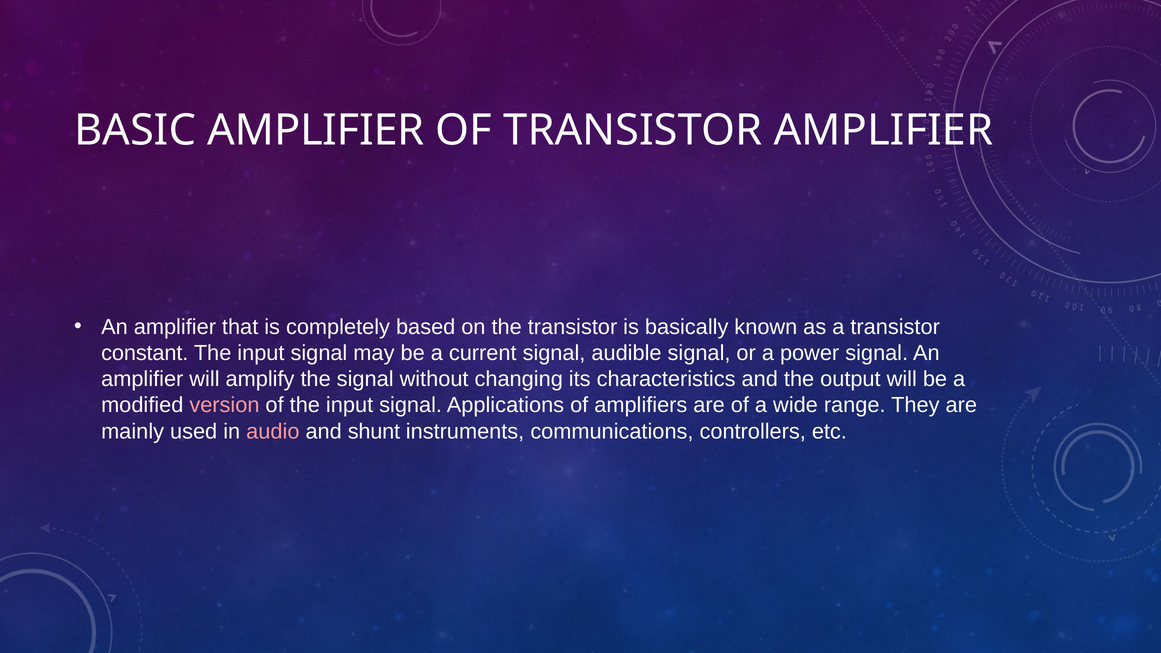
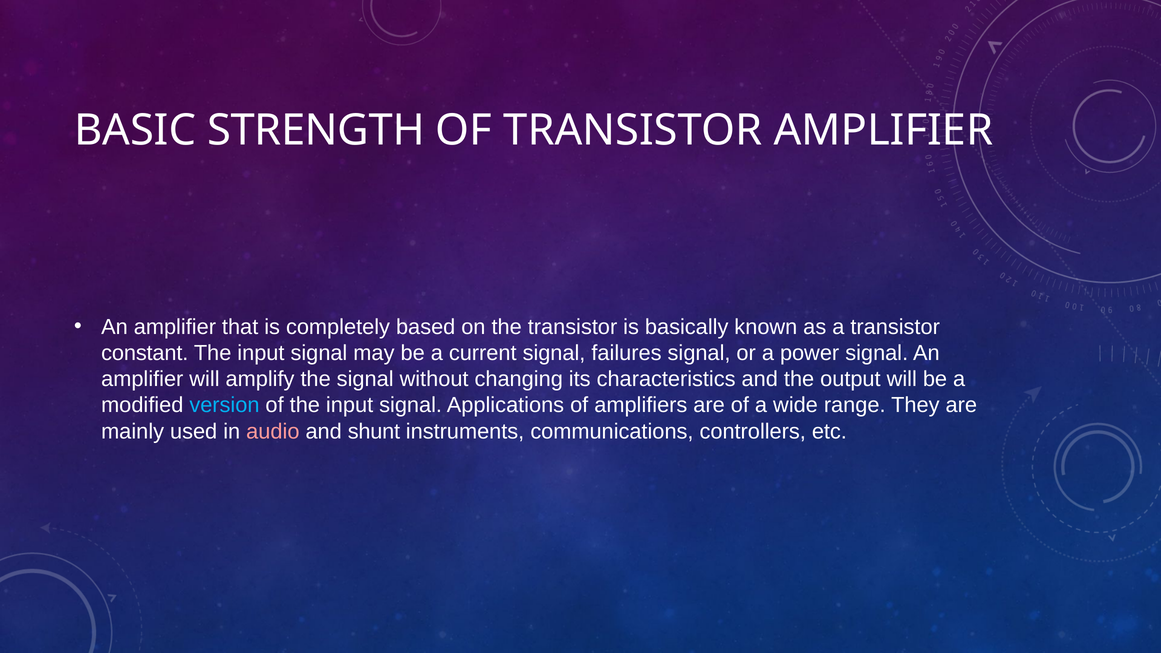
BASIC AMPLIFIER: AMPLIFIER -> STRENGTH
audible: audible -> failures
version colour: pink -> light blue
